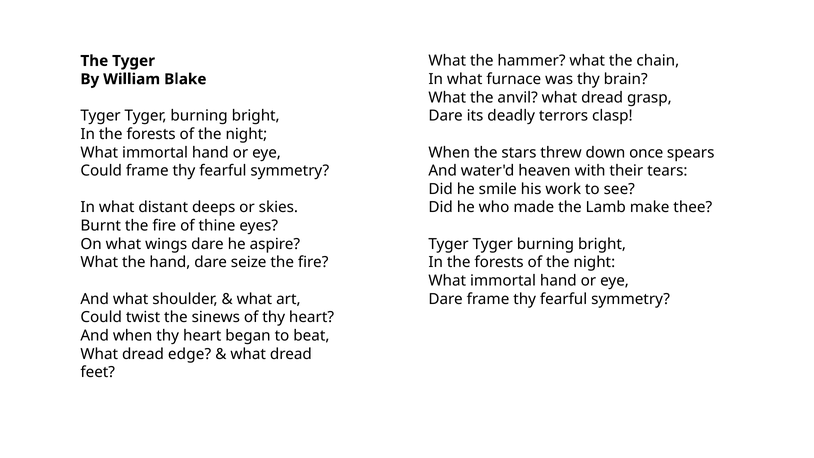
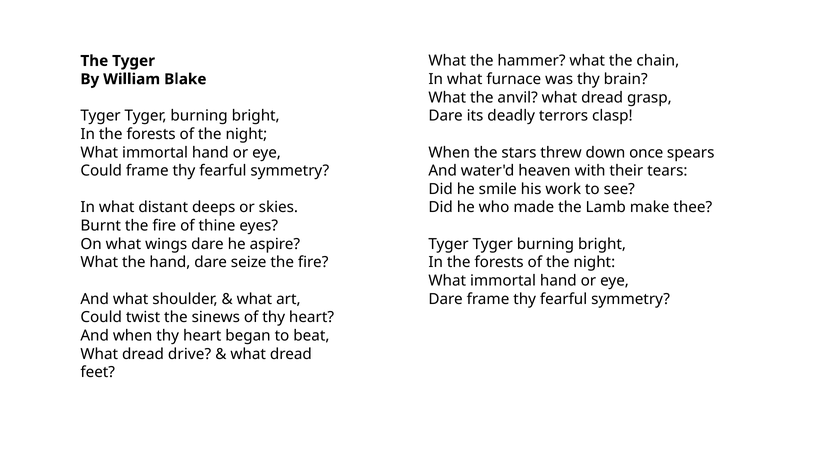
edge: edge -> drive
